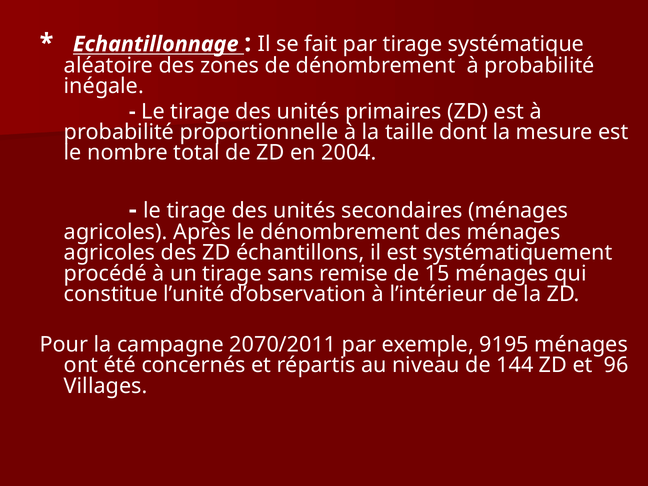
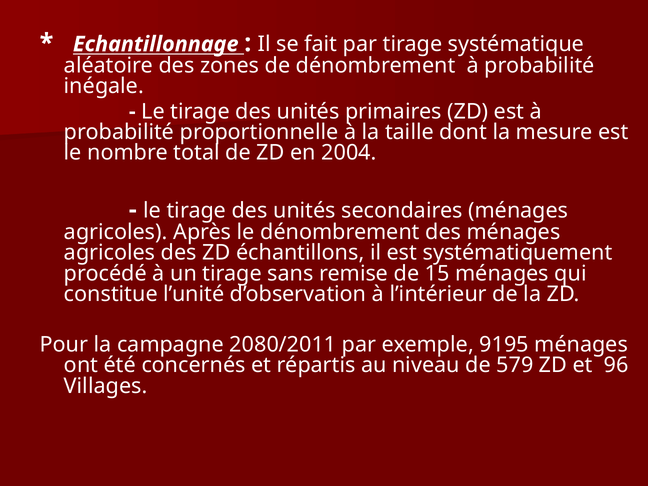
2070/2011: 2070/2011 -> 2080/2011
144: 144 -> 579
